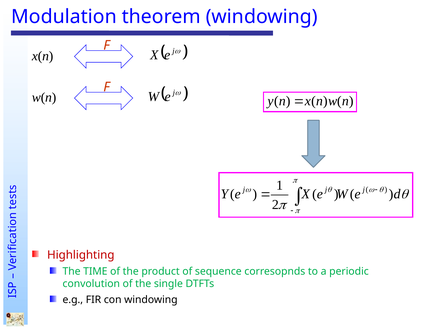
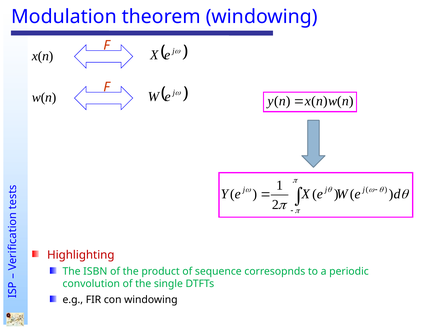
TIME: TIME -> ISBN
